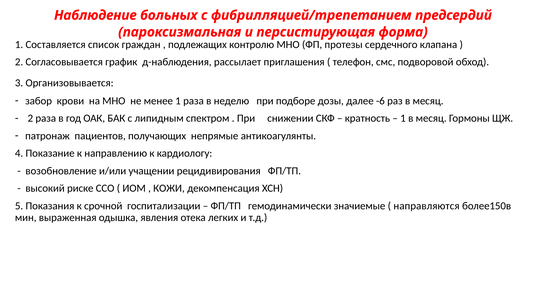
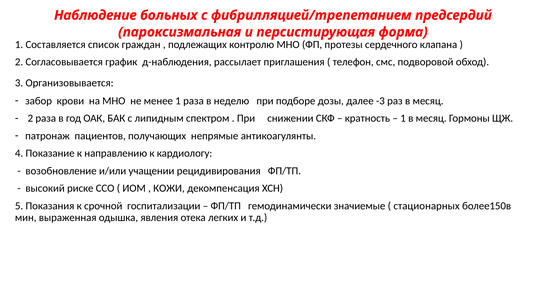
-6: -6 -> -3
направляются: направляются -> стационарных
